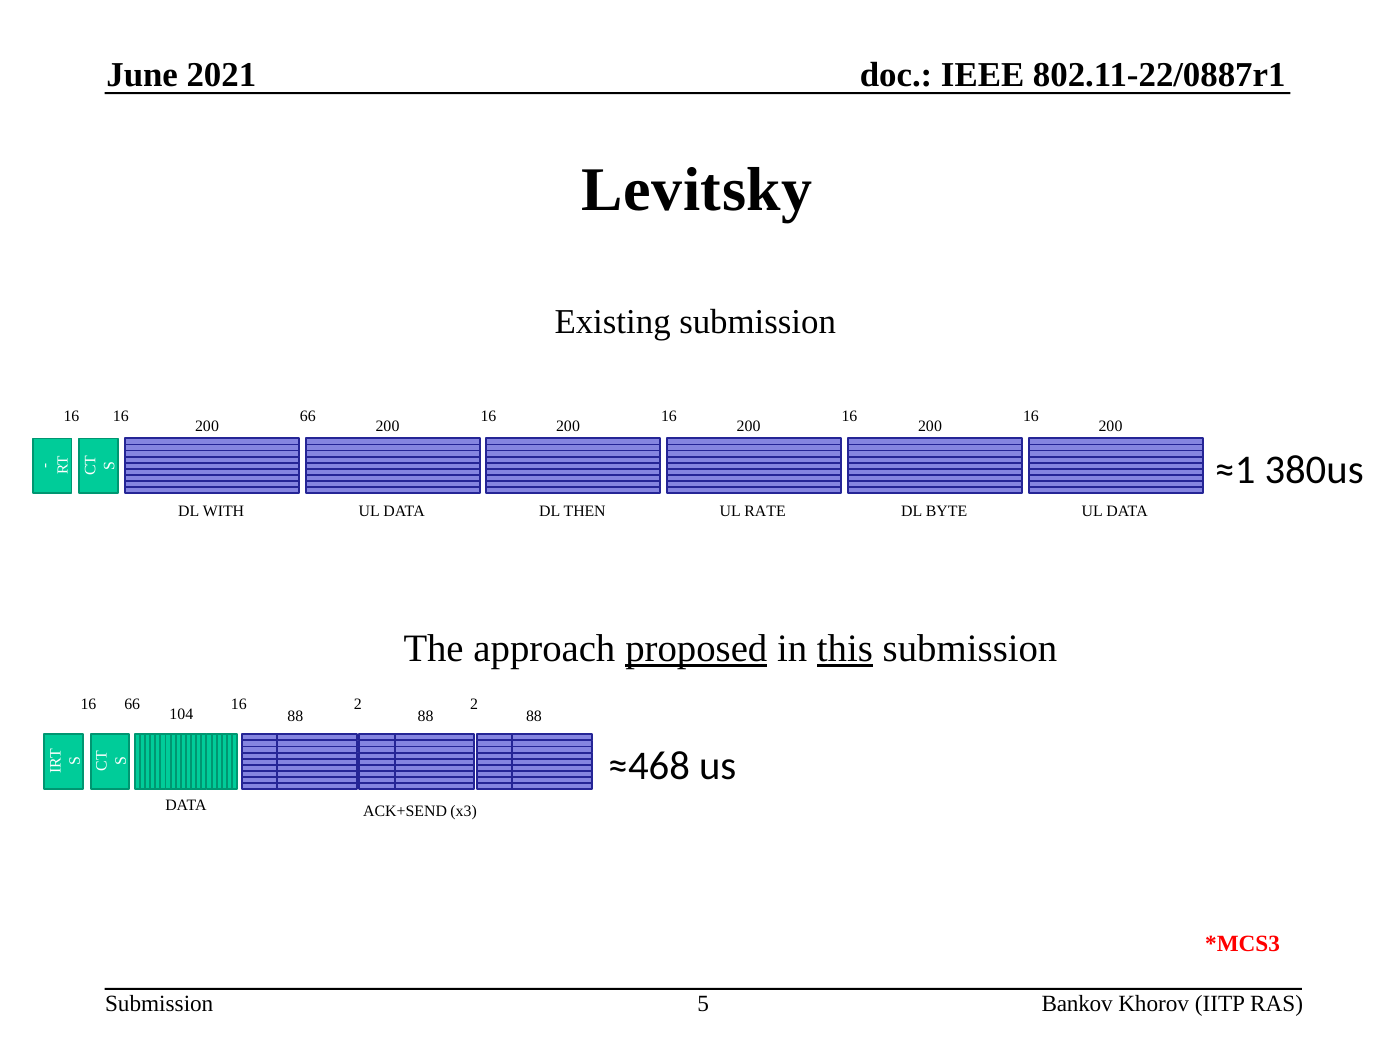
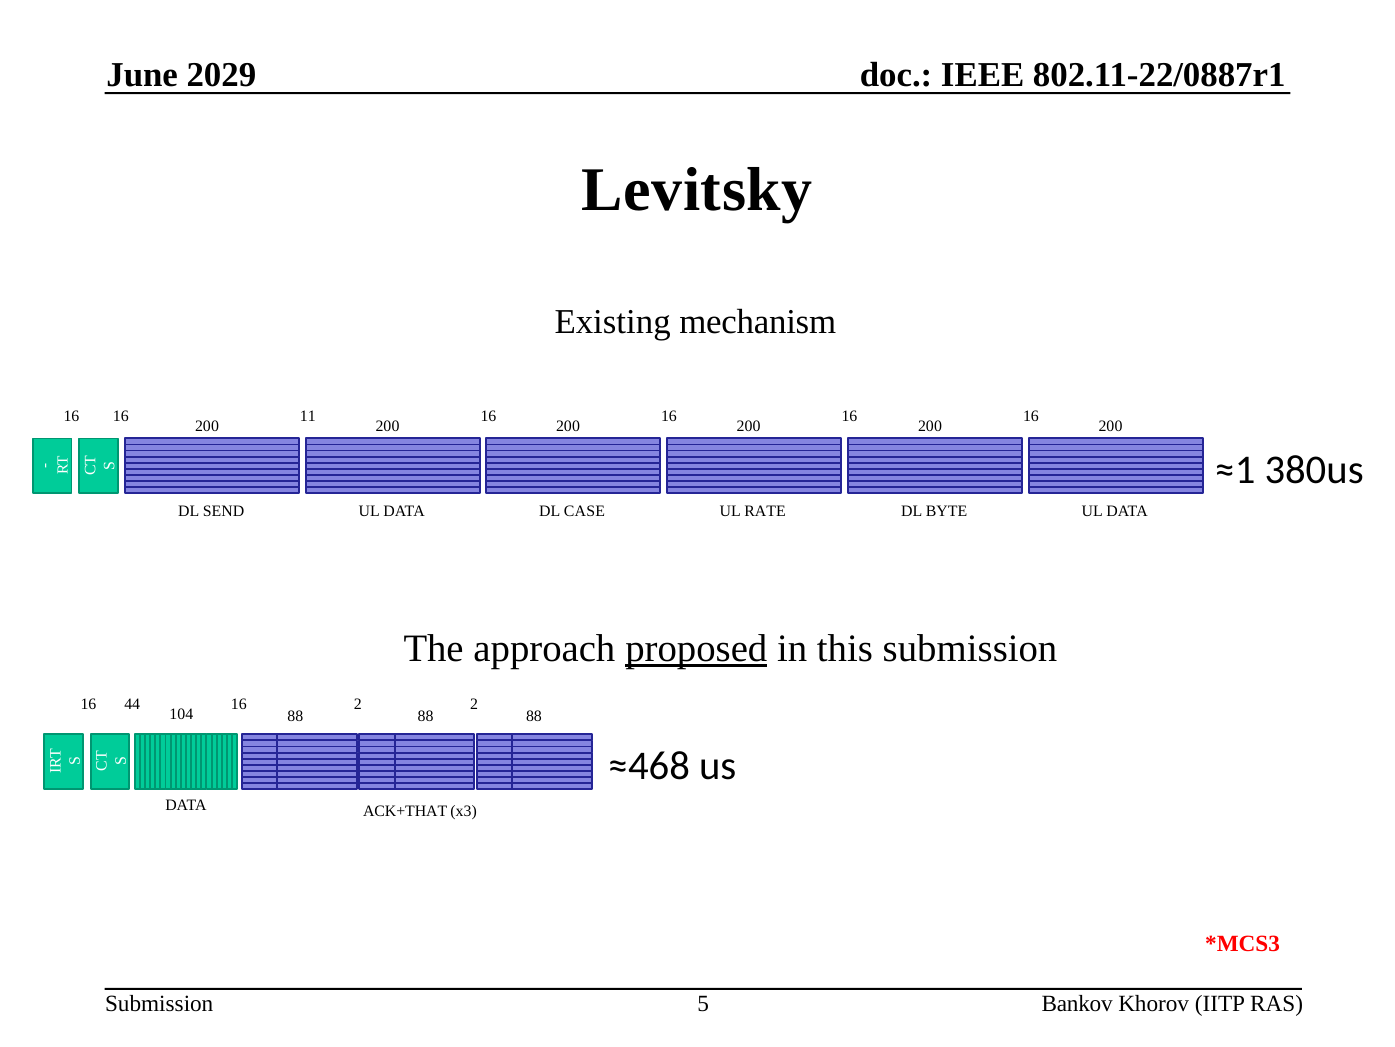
2021: 2021 -> 2029
Existing submission: submission -> mechanism
16 16 66: 66 -> 11
WITH: WITH -> SEND
THEN: THEN -> CASE
this underline: present -> none
66 at (132, 703): 66 -> 44
ACK+SEND: ACK+SEND -> ACK+THAT
